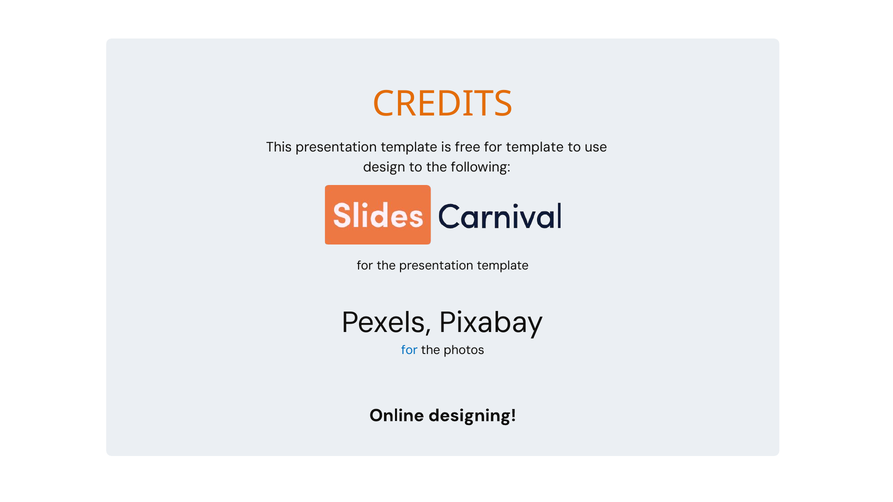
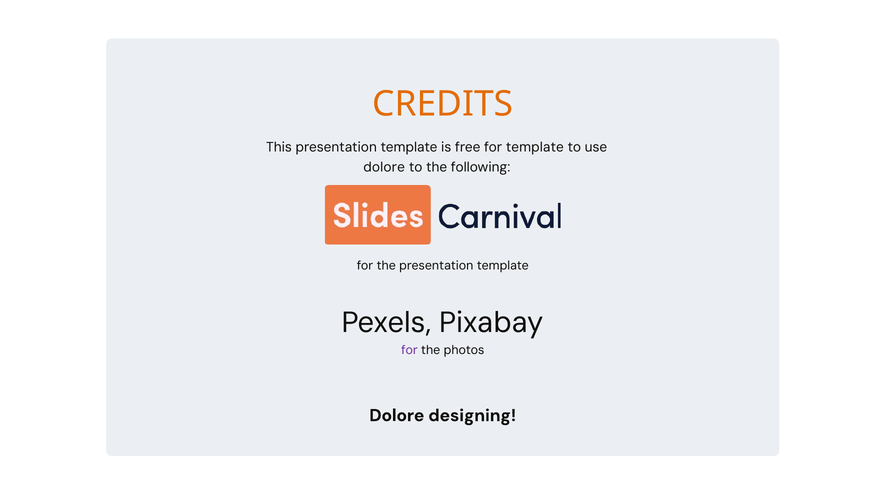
design at (384, 167): design -> dolore
for at (409, 350) colour: blue -> purple
Online at (397, 416): Online -> Dolore
